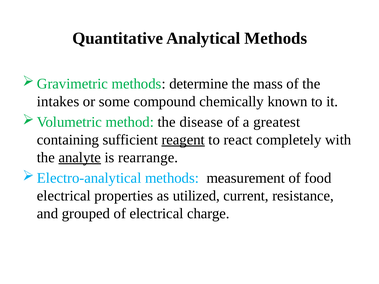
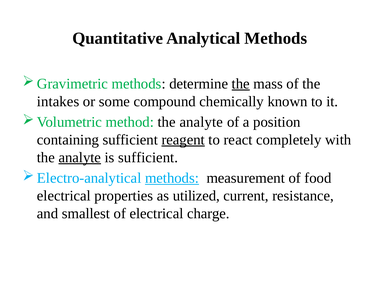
the at (241, 84) underline: none -> present
method the disease: disease -> analyte
greatest: greatest -> position
is rearrange: rearrange -> sufficient
methods at (172, 178) underline: none -> present
grouped: grouped -> smallest
